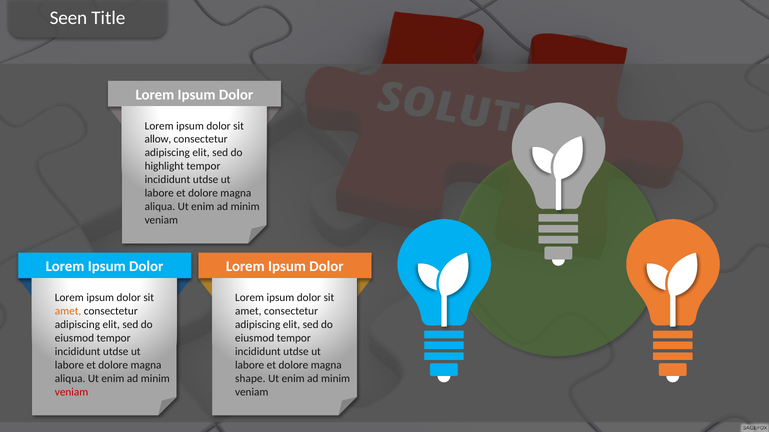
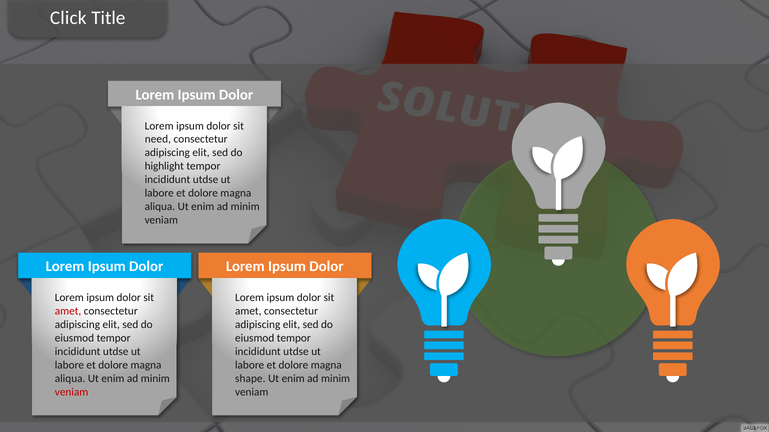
Seen: Seen -> Click
allow: allow -> need
amet at (68, 312) colour: orange -> red
